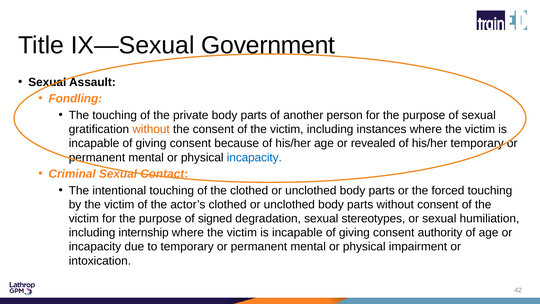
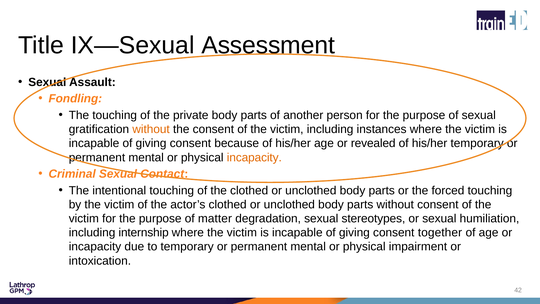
Government: Government -> Assessment
incapacity at (254, 157) colour: blue -> orange
signed: signed -> matter
authority: authority -> together
